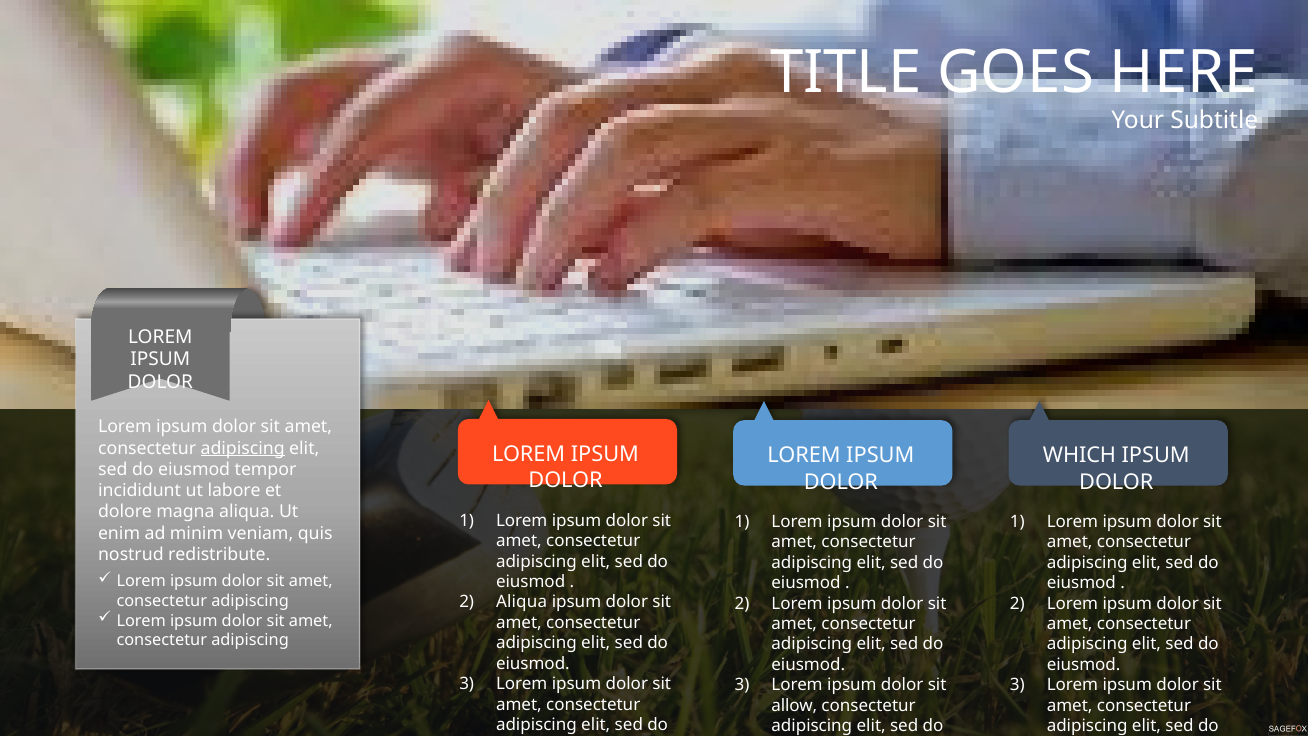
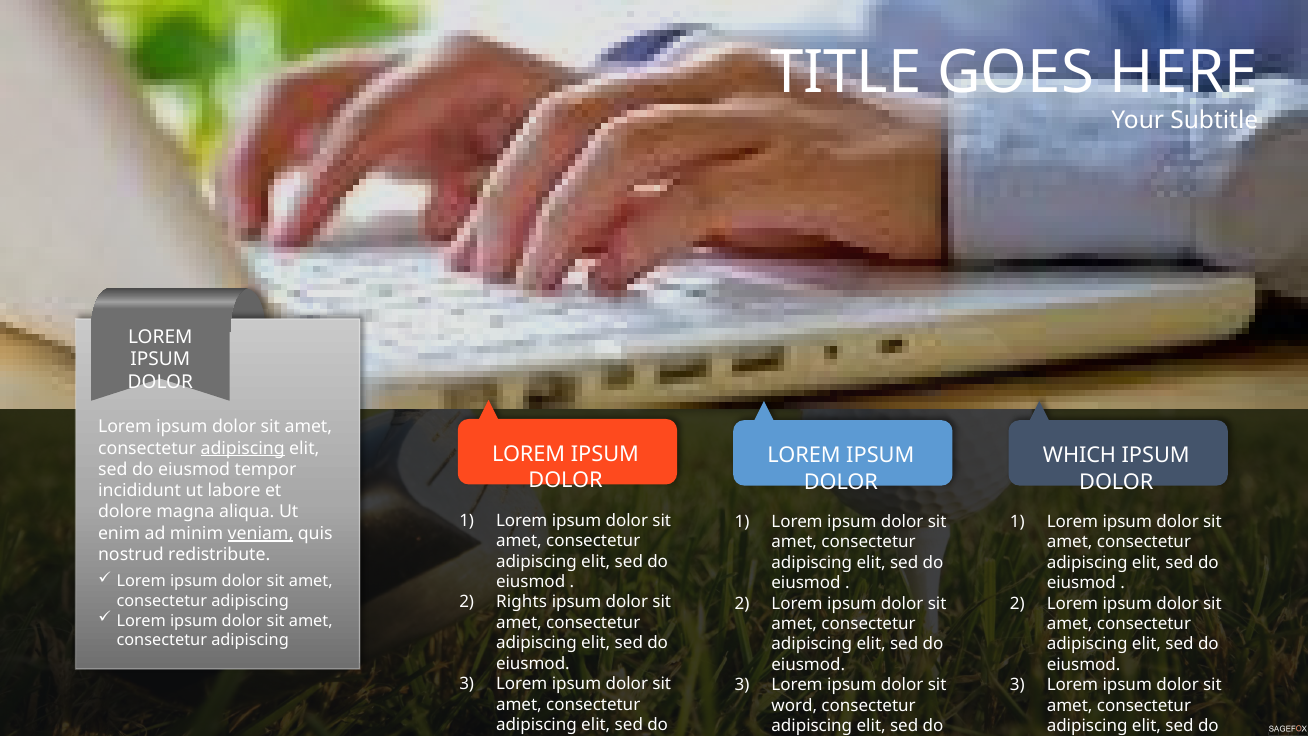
veniam underline: none -> present
Aliqua at (522, 602): Aliqua -> Rights
allow: allow -> word
